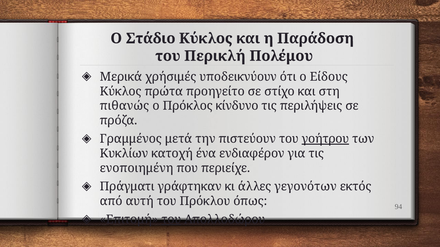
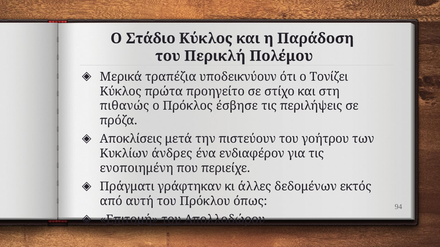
χρήσιμές: χρήσιμές -> τραπέζια
Είδους: Είδους -> Τονίζει
κίνδυνο: κίνδυνο -> έσβησε
Γραμμένος: Γραμμένος -> Αποκλίσεις
γοήτρου underline: present -> none
κατοχή: κατοχή -> άνδρες
γεγονότων: γεγονότων -> δεδομένων
